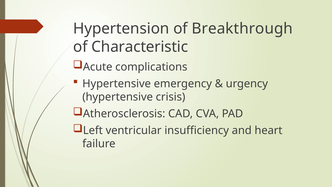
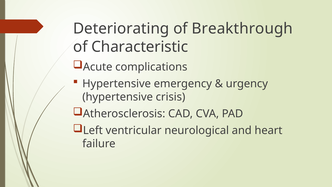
Hypertension: Hypertension -> Deteriorating
insufficiency: insufficiency -> neurological
